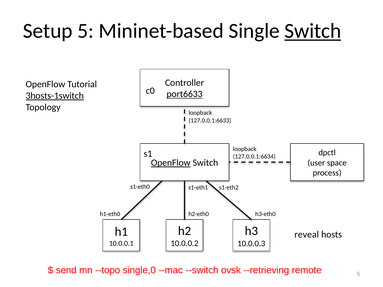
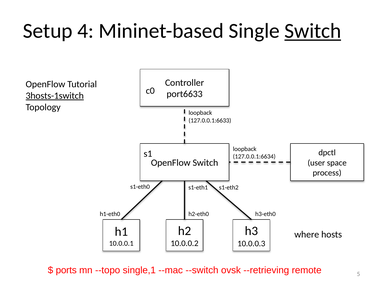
Setup 5: 5 -> 4
port6633 underline: present -> none
OpenFlow at (171, 163) underline: present -> none
reveal: reveal -> where
send: send -> ports
single,0: single,0 -> single,1
